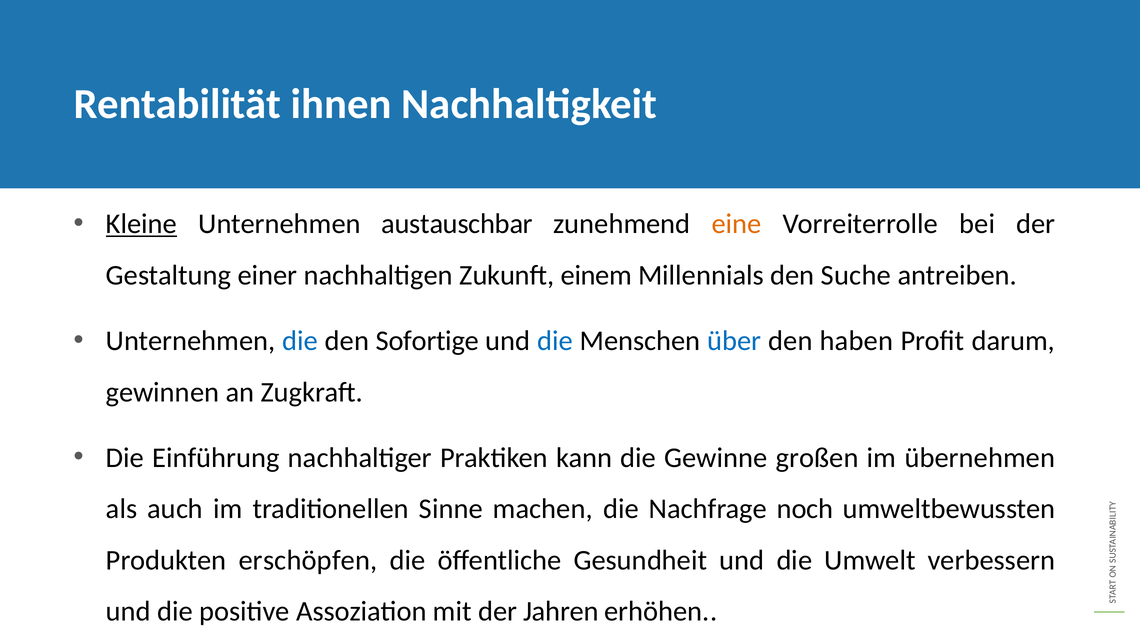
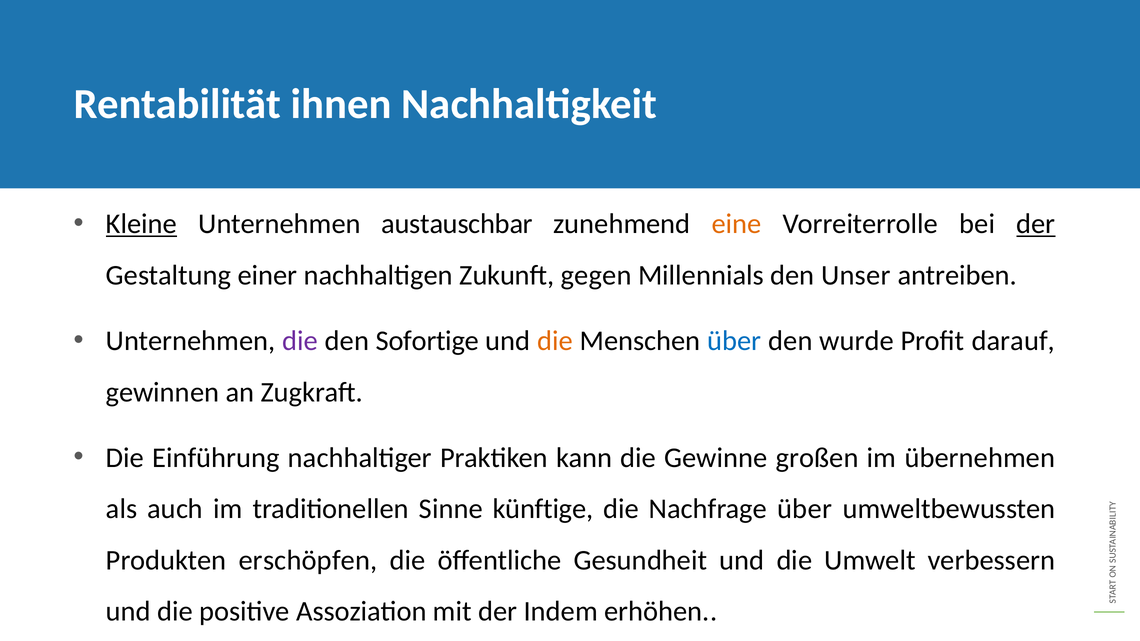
der at (1036, 224) underline: none -> present
einem: einem -> gegen
Suche: Suche -> Unser
die at (300, 341) colour: blue -> purple
die at (555, 341) colour: blue -> orange
haben: haben -> wurde
darum: darum -> darauf
machen: machen -> künftige
Nachfrage noch: noch -> über
Jahren: Jahren -> Indem
